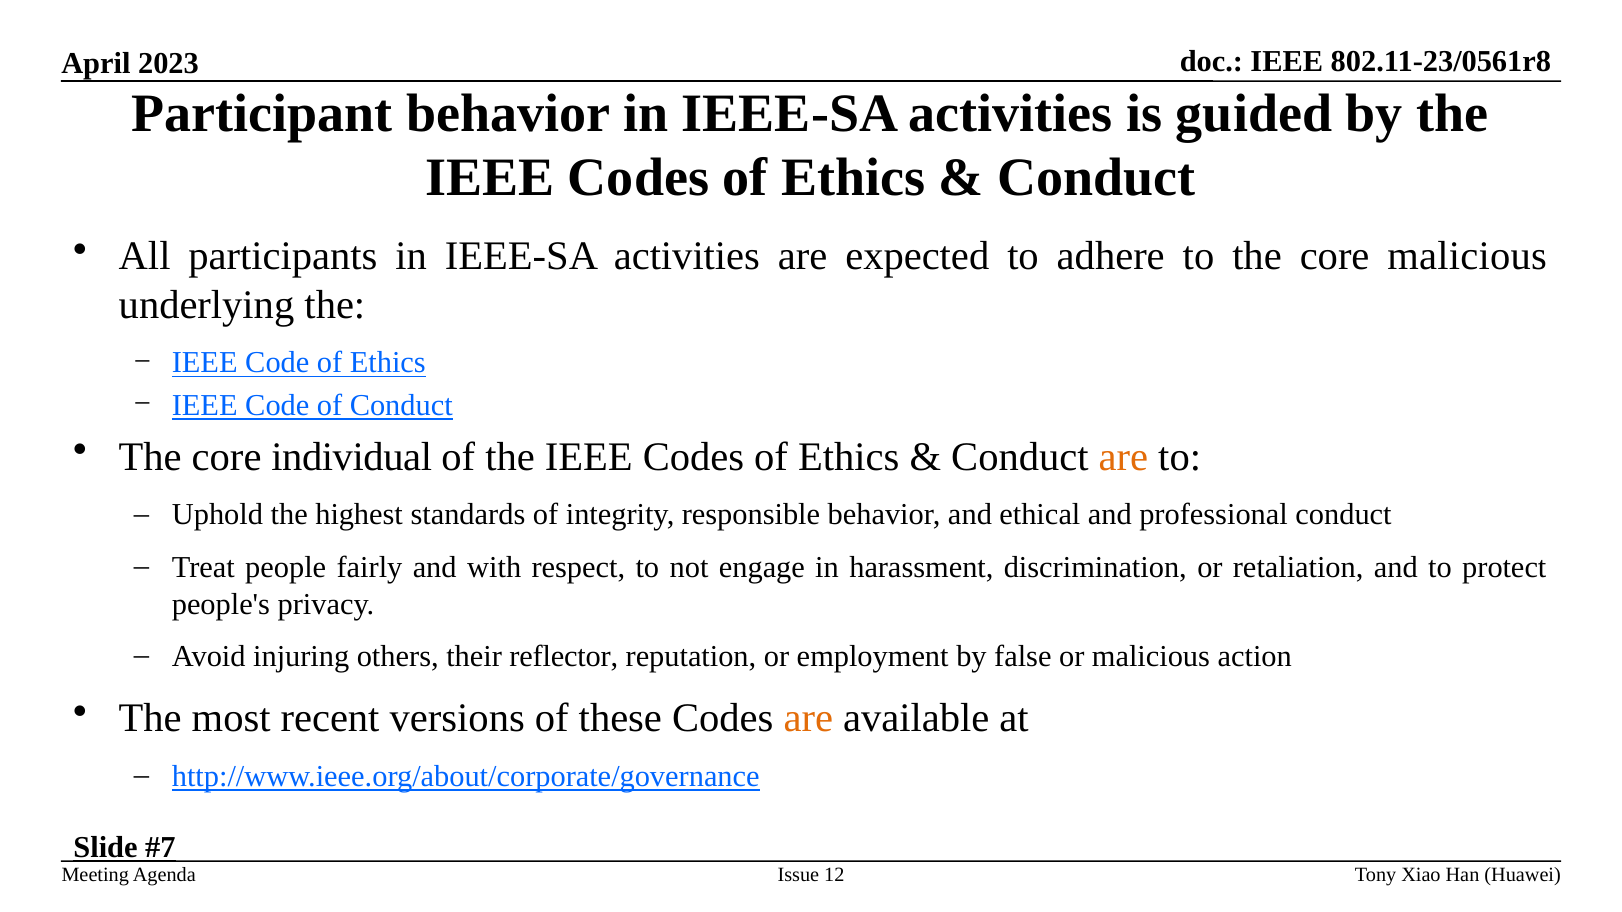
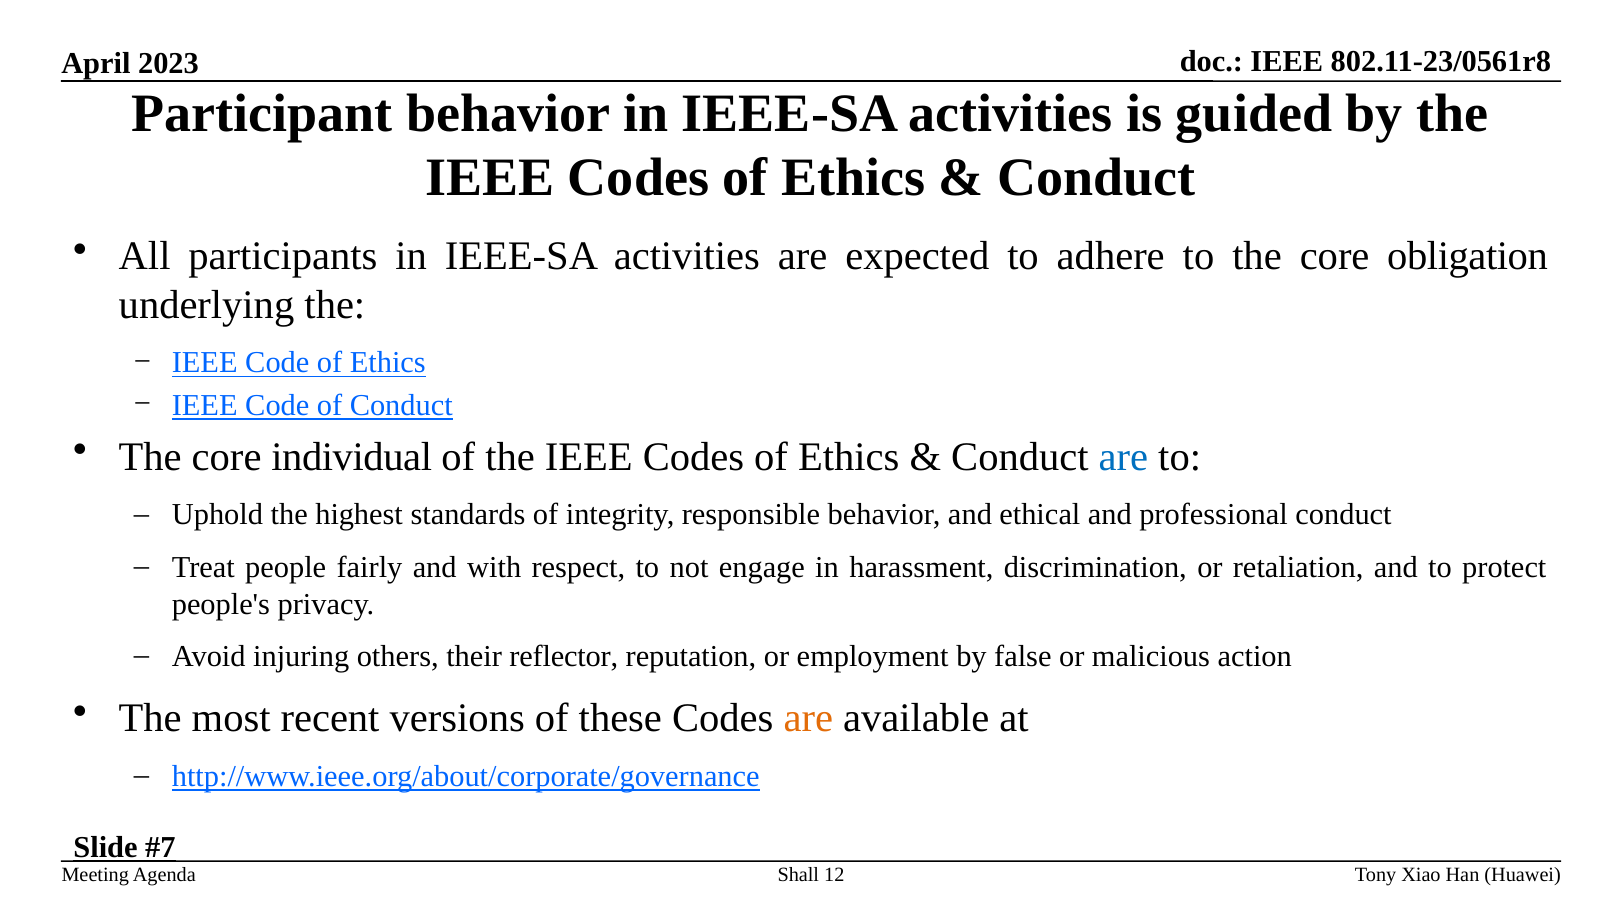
core malicious: malicious -> obligation
are at (1123, 457) colour: orange -> blue
Issue: Issue -> Shall
